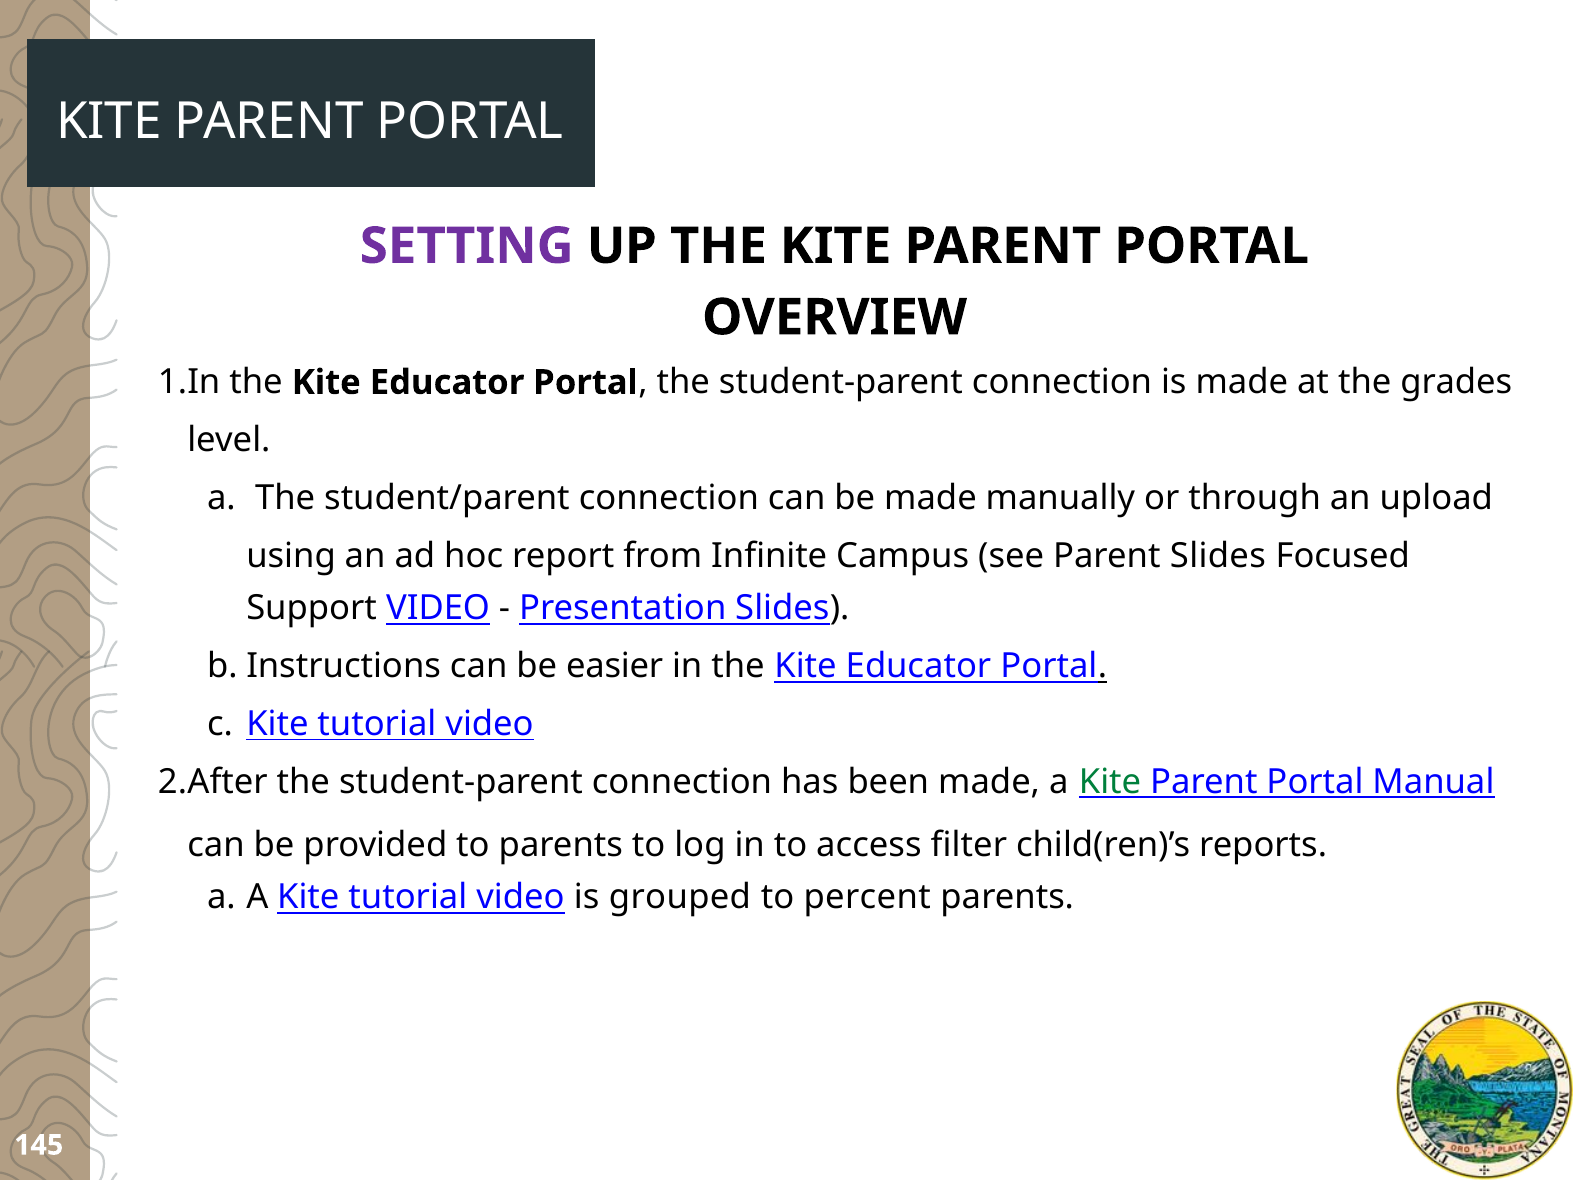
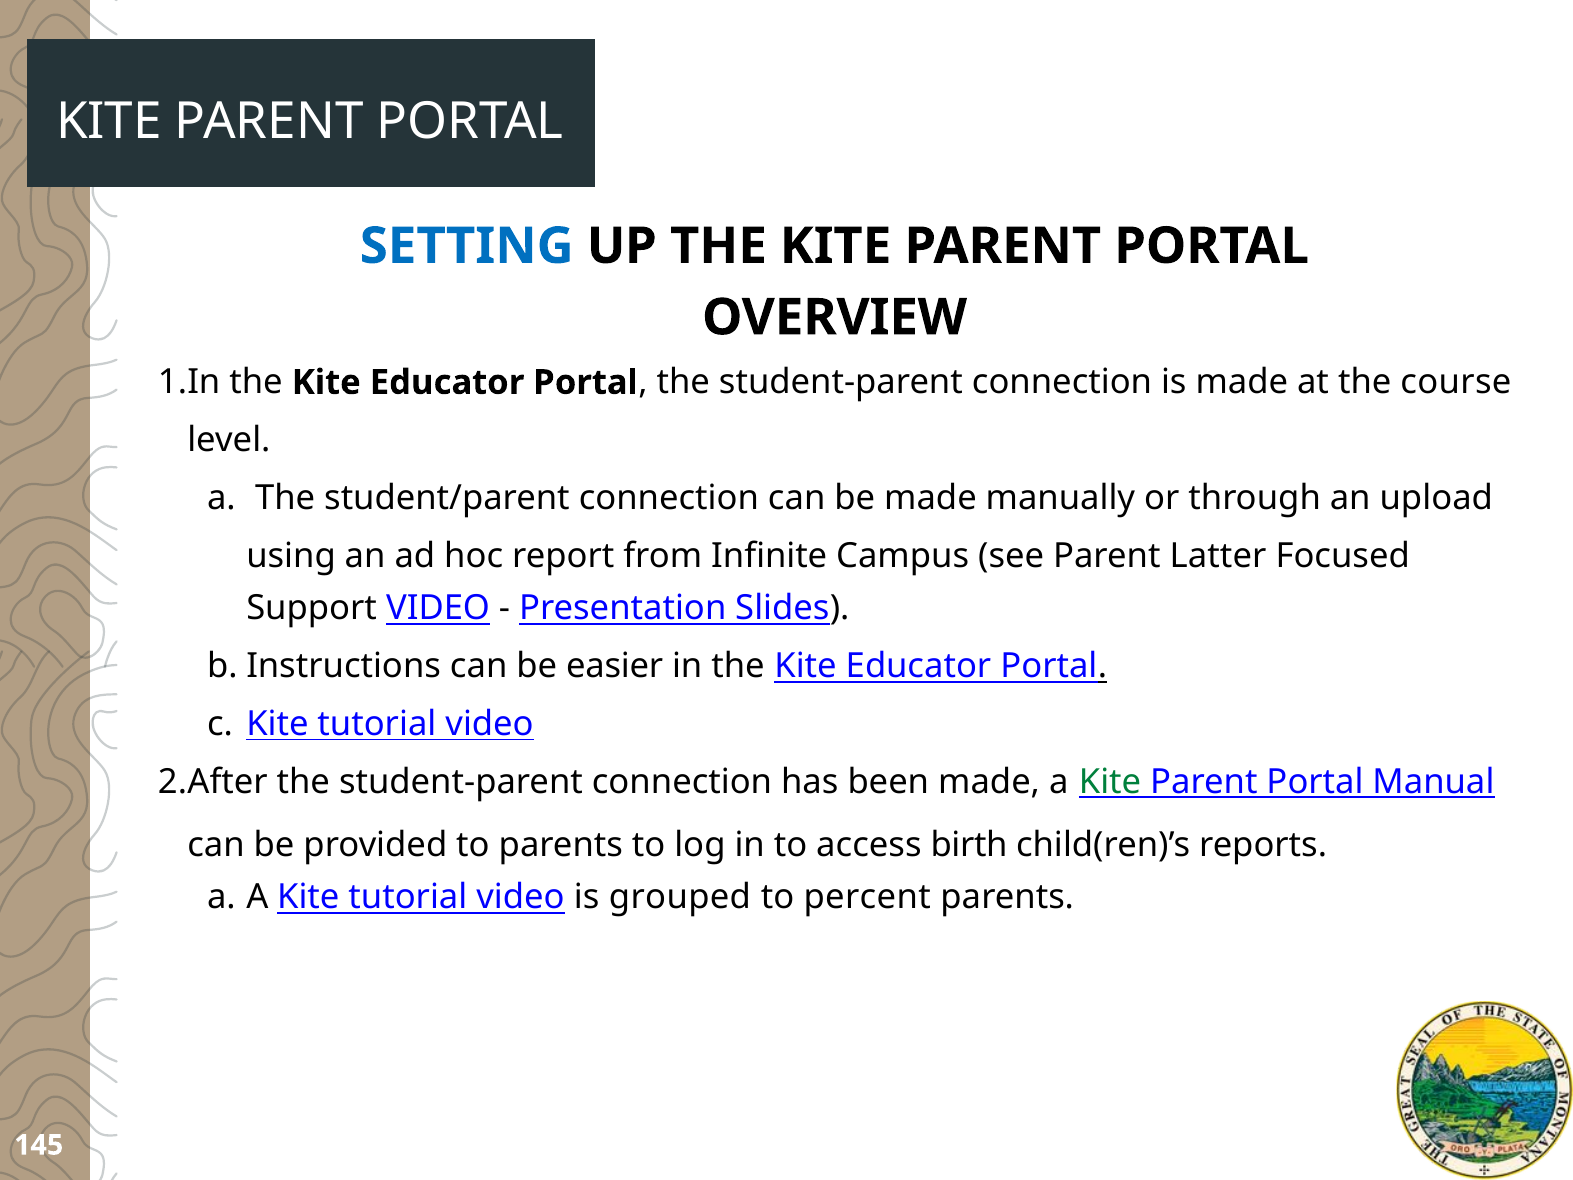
SETTING colour: purple -> blue
grades: grades -> course
Parent Slides: Slides -> Latter
filter: filter -> birth
